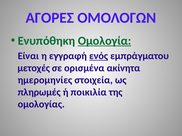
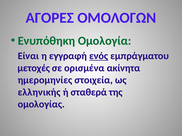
Ομολογία underline: present -> none
πληρωμές: πληρωμές -> ελληνικής
ποικιλία: ποικιλία -> σταθερά
